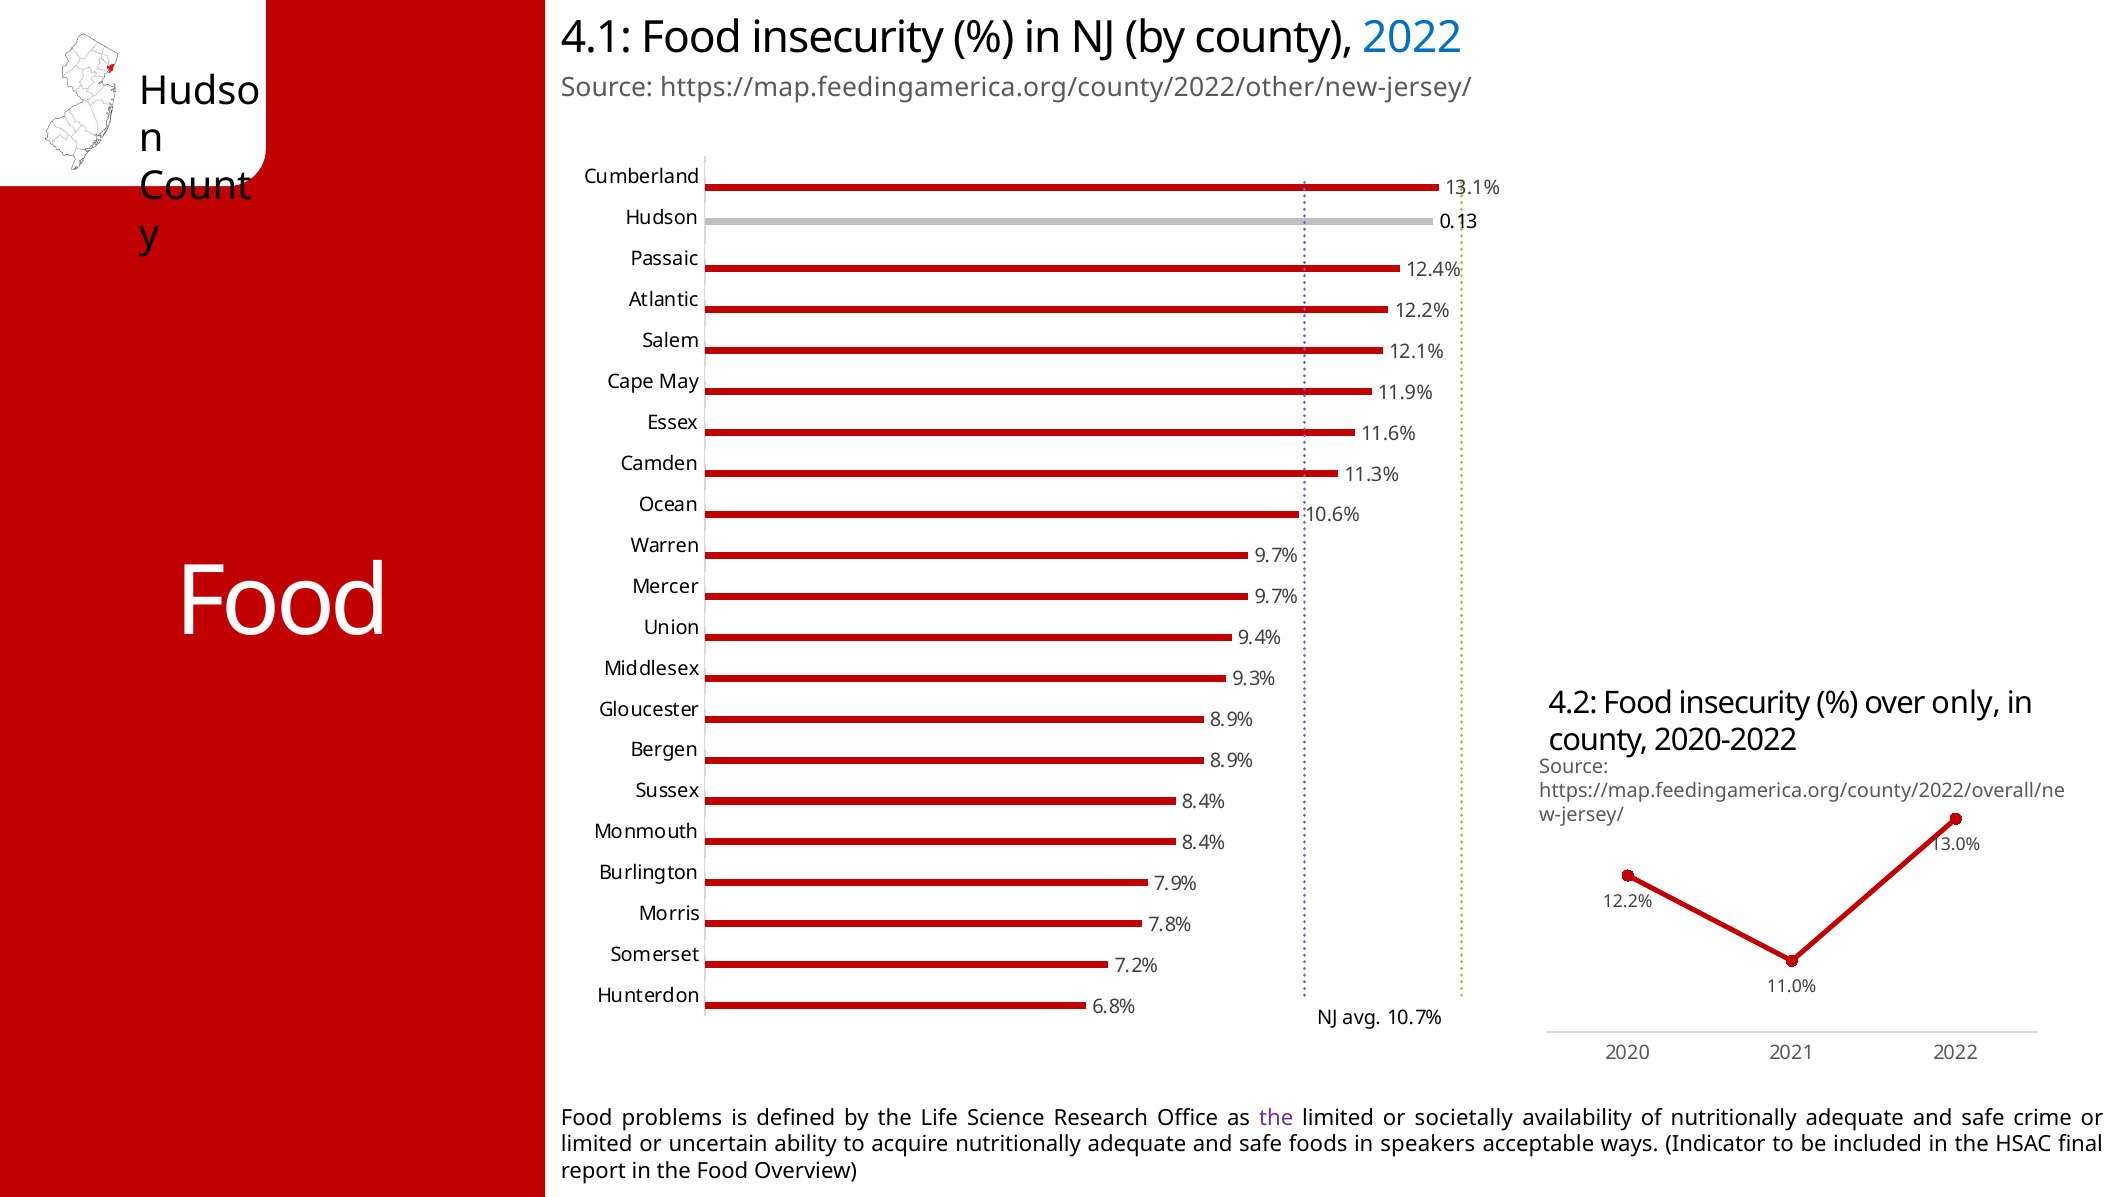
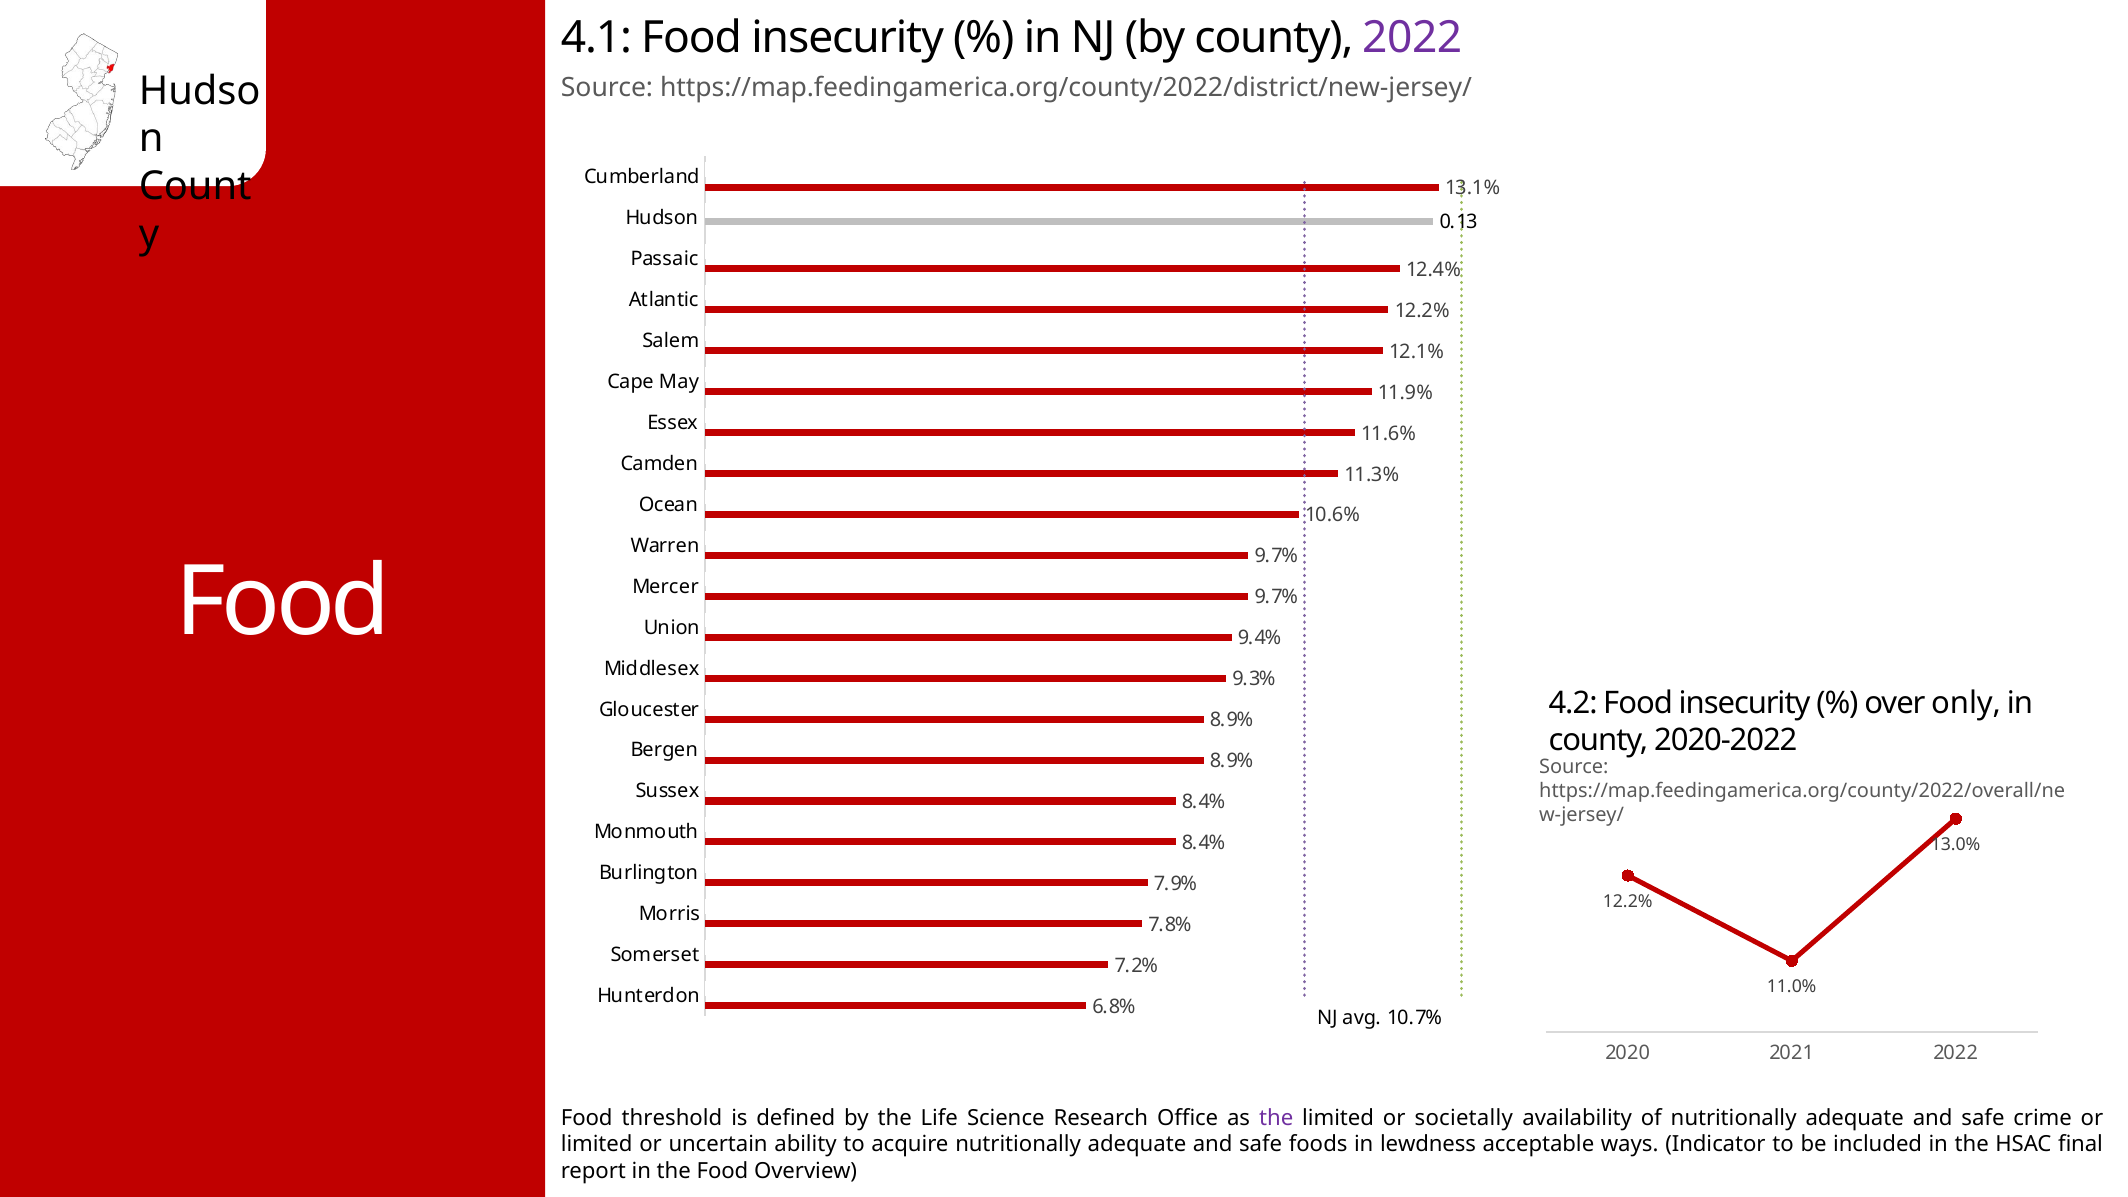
2022 at (1412, 38) colour: blue -> purple
https://map.feedingamerica.org/county/2022/other/new-jersey/: https://map.feedingamerica.org/county/2022/other/new-jersey/ -> https://map.feedingamerica.org/county/2022/district/new-jersey/
problems: problems -> threshold
speakers: speakers -> lewdness
